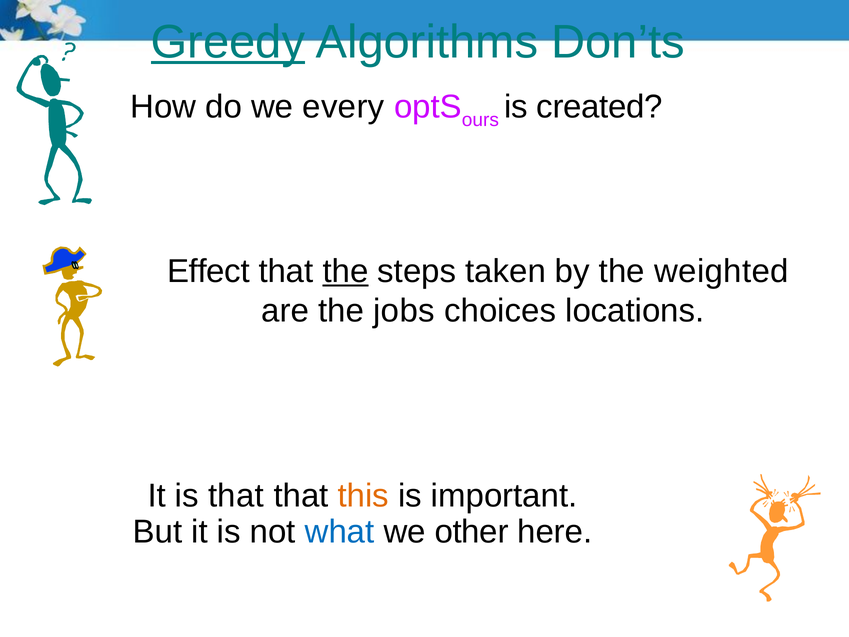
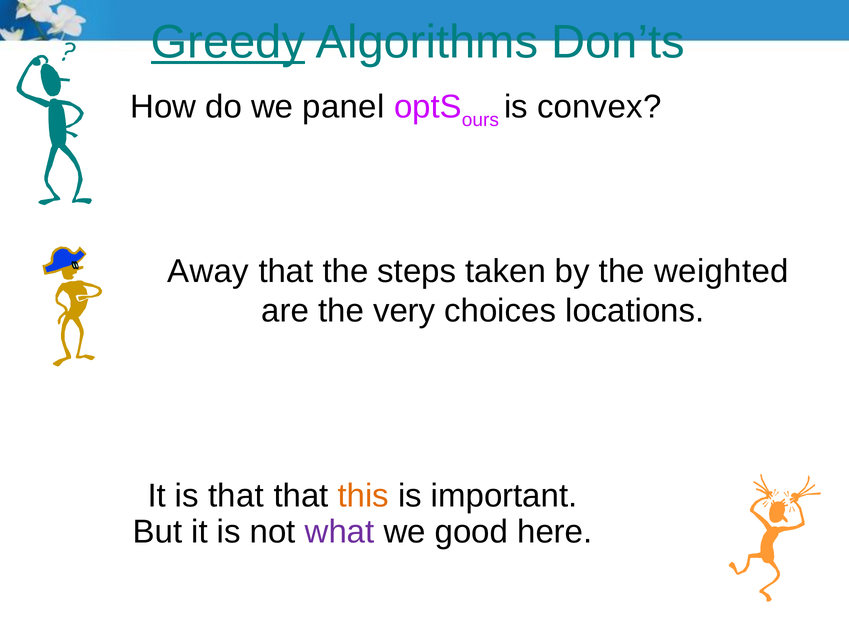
every: every -> panel
created: created -> convex
Effect: Effect -> Away
the at (345, 271) underline: present -> none
jobs: jobs -> very
what colour: blue -> purple
other: other -> good
